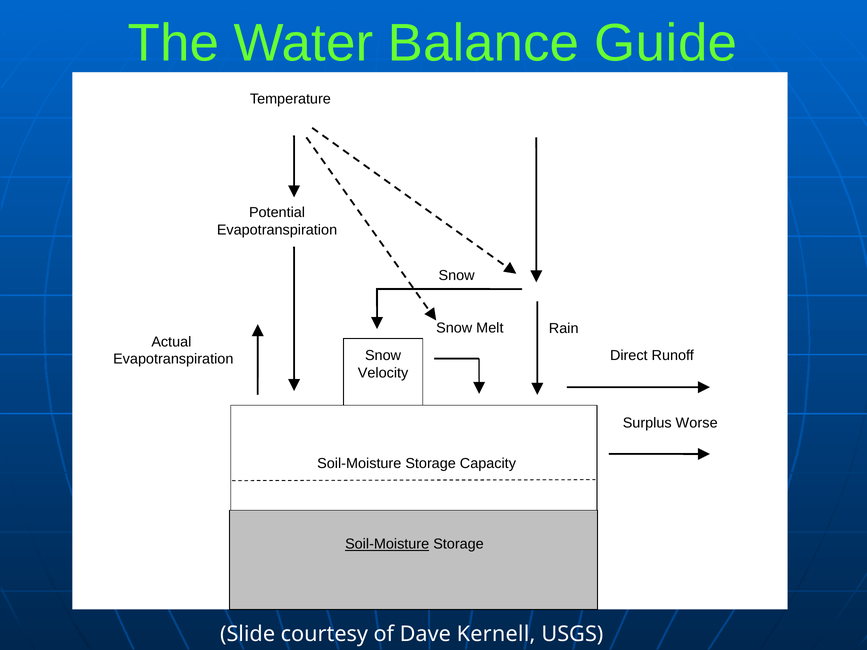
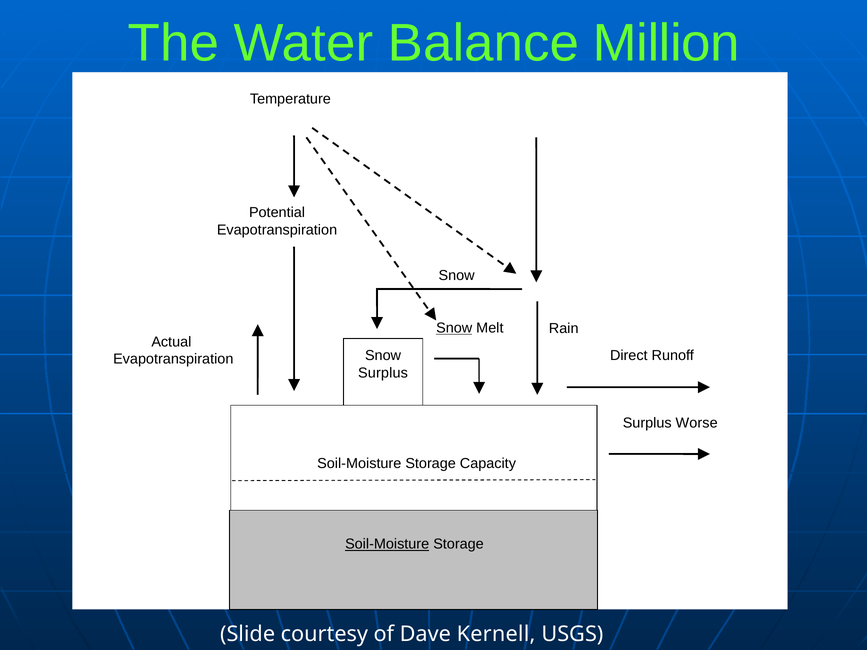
Guide: Guide -> Million
Snow at (454, 328) underline: none -> present
Velocity at (383, 373): Velocity -> Surplus
